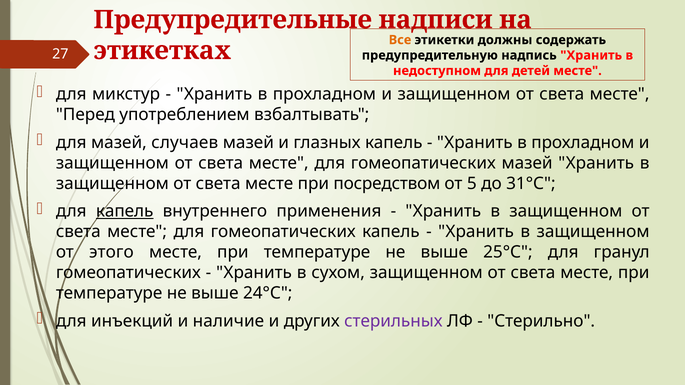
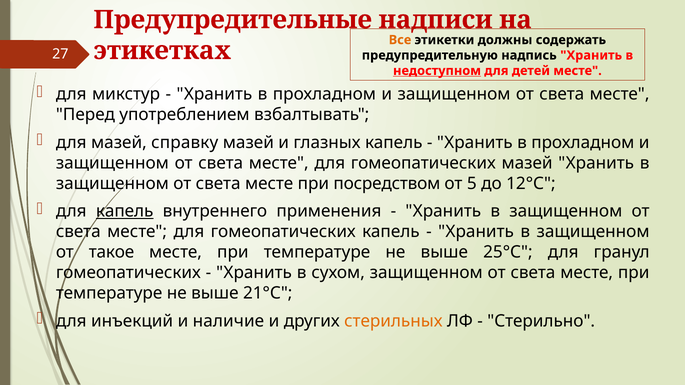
недоступном underline: none -> present
случаев: случаев -> справку
31°С: 31°С -> 12°С
этого: этого -> такое
24°С: 24°С -> 21°С
стерильных colour: purple -> orange
